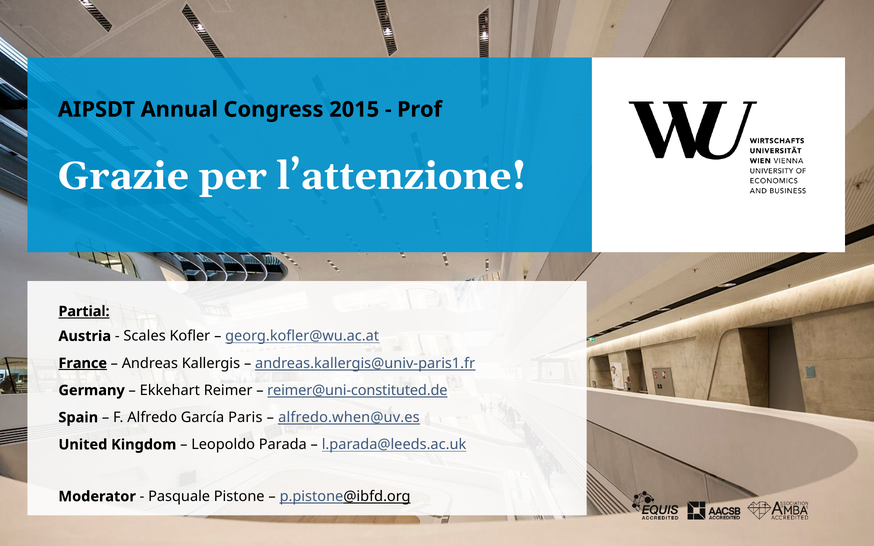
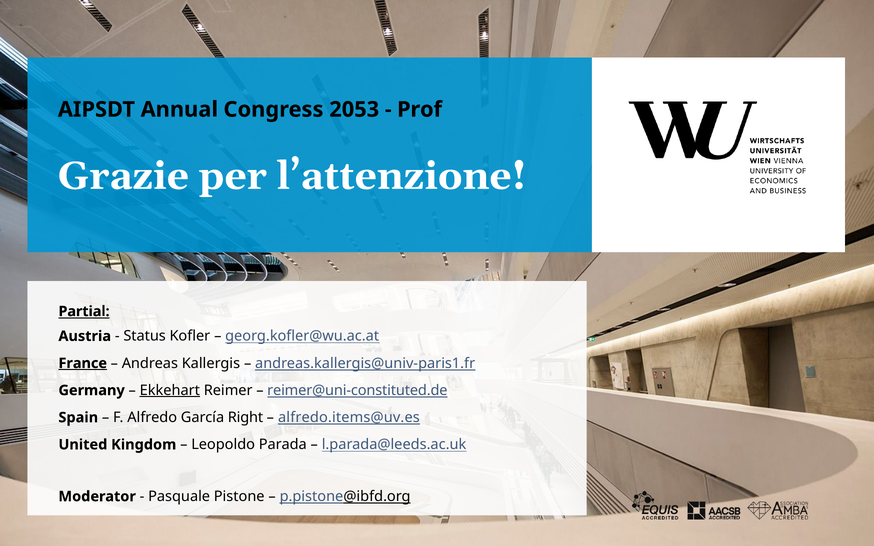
2015: 2015 -> 2053
Scales: Scales -> Status
Ekkehart underline: none -> present
Paris: Paris -> Right
alfredo.when@uv.es: alfredo.when@uv.es -> alfredo.items@uv.es
